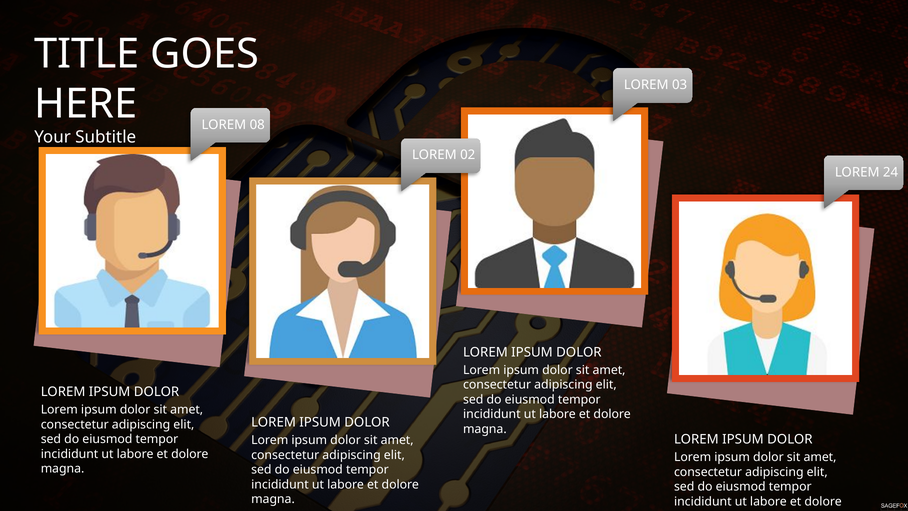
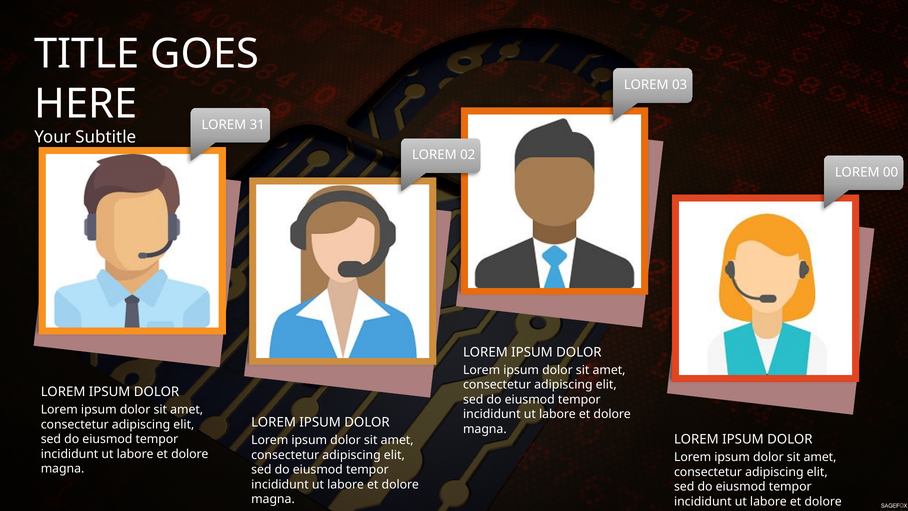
08: 08 -> 31
24: 24 -> 00
